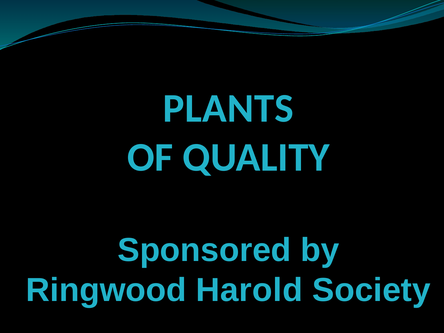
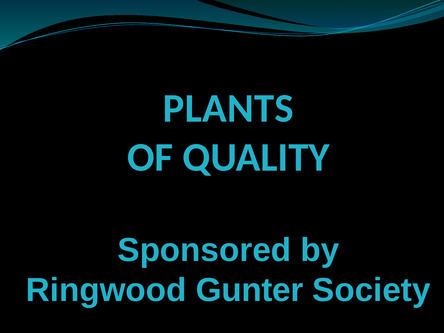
Harold: Harold -> Gunter
